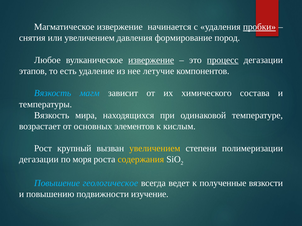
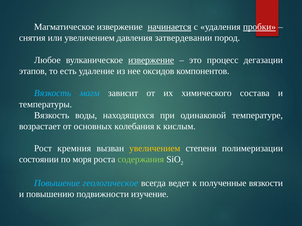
начинается underline: none -> present
формирование: формирование -> затвердевании
процесс underline: present -> none
летучие: летучие -> оксидов
мира: мира -> воды
элементов: элементов -> колебания
крупный: крупный -> кремния
дегазации at (39, 160): дегазации -> состоянии
содержания colour: yellow -> light green
